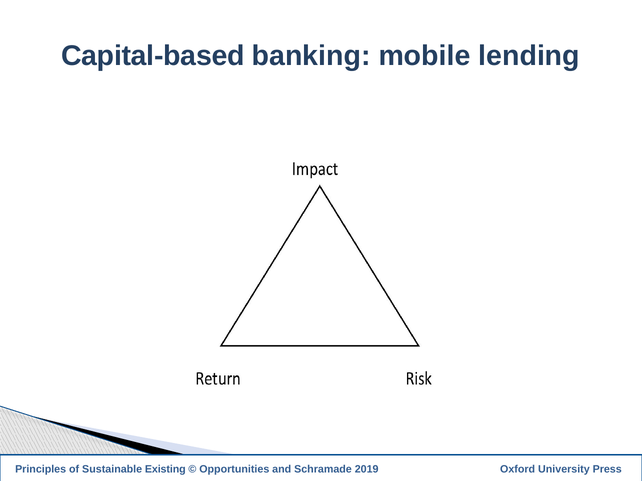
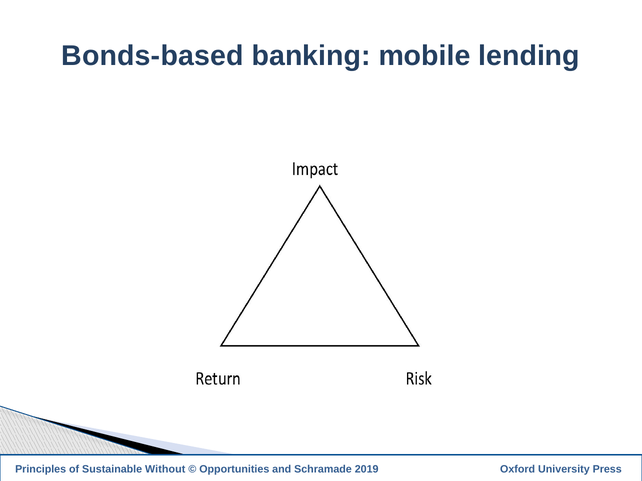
Capital-based: Capital-based -> Bonds-based
Existing: Existing -> Without
